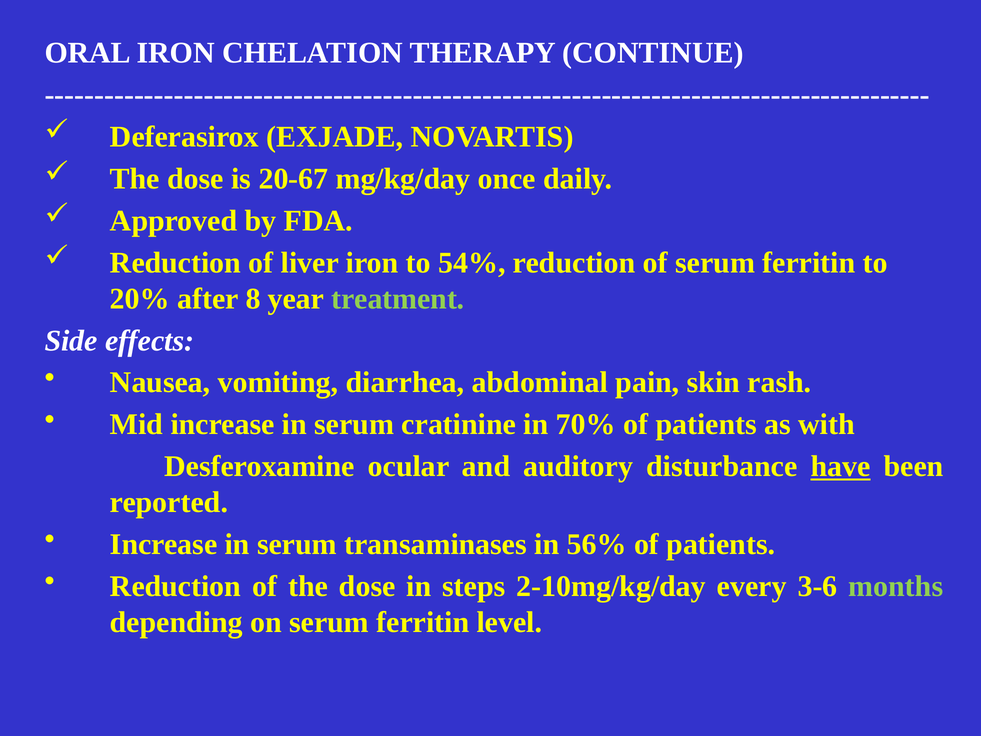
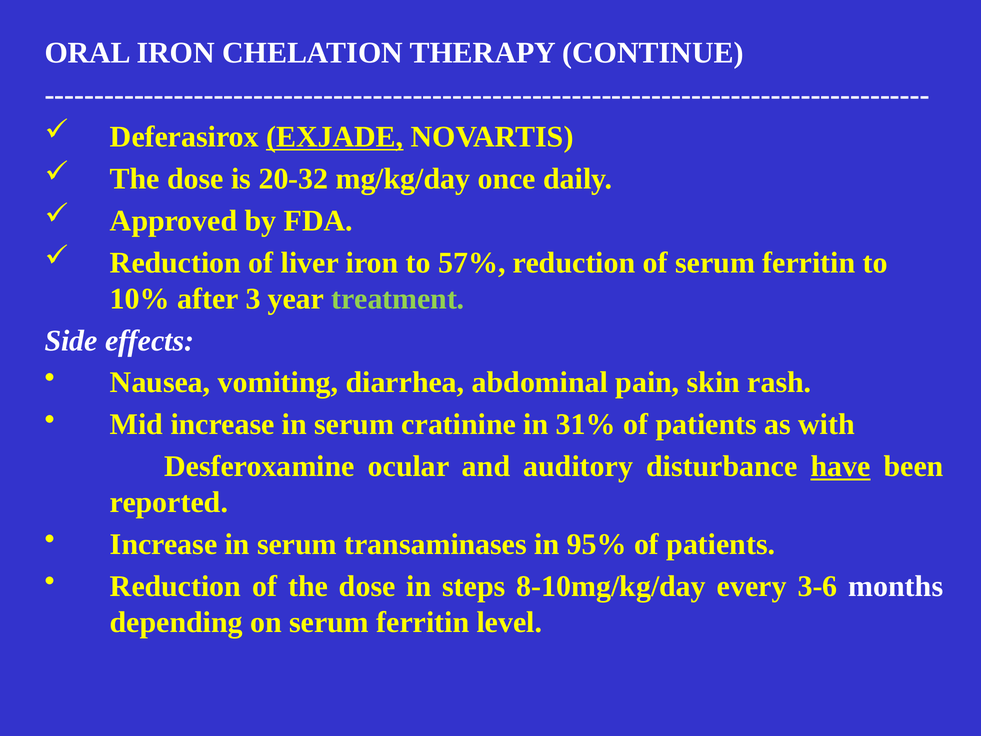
EXJADE underline: none -> present
20-67: 20-67 -> 20-32
54%: 54% -> 57%
20%: 20% -> 10%
8: 8 -> 3
70%: 70% -> 31%
56%: 56% -> 95%
2-10mg/kg/day: 2-10mg/kg/day -> 8-10mg/kg/day
months colour: light green -> white
